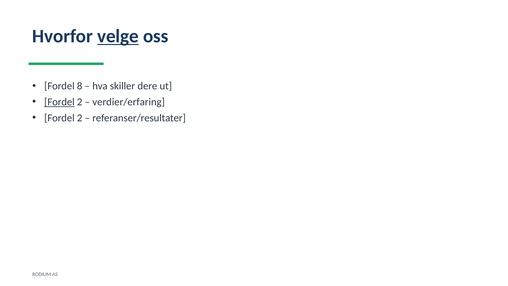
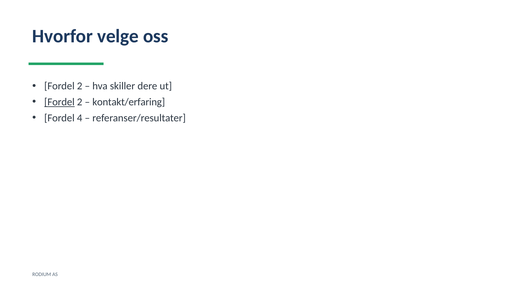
velge underline: present -> none
8 at (80, 86): 8 -> 2
verdier/erfaring: verdier/erfaring -> kontakt/erfaring
2 at (80, 118): 2 -> 4
